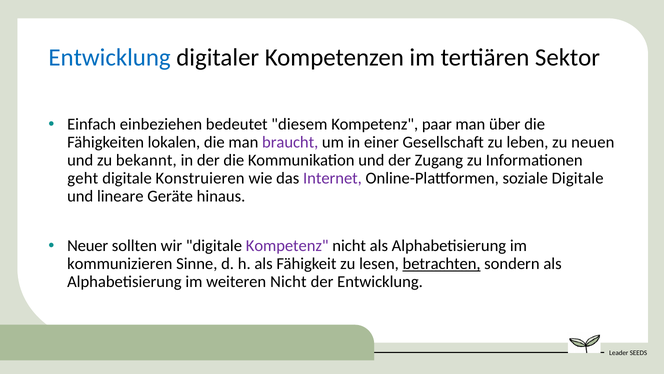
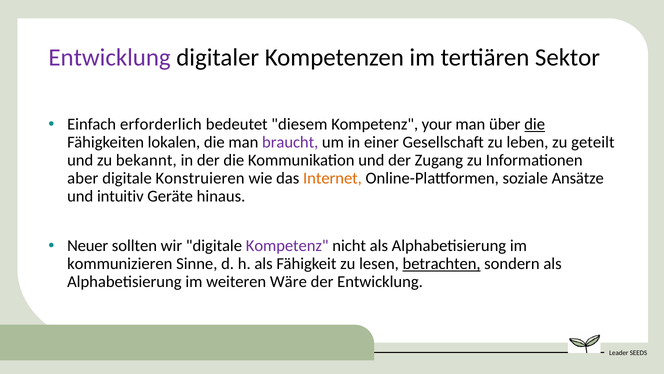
Entwicklung at (110, 57) colour: blue -> purple
einbeziehen: einbeziehen -> erforderlich
paar: paar -> your
die at (535, 124) underline: none -> present
neuen: neuen -> geteilt
geht: geht -> aber
Internet colour: purple -> orange
soziale Digitale: Digitale -> Ansätze
lineare: lineare -> intuitiv
weiteren Nicht: Nicht -> Wäre
